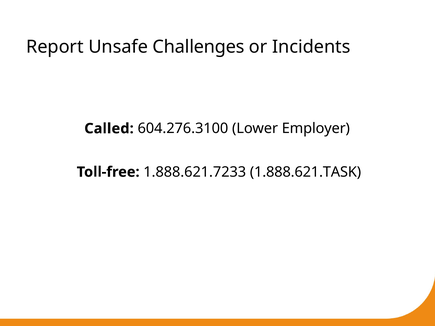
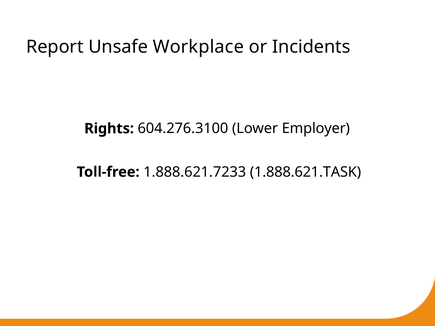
Challenges: Challenges -> Workplace
Called: Called -> Rights
